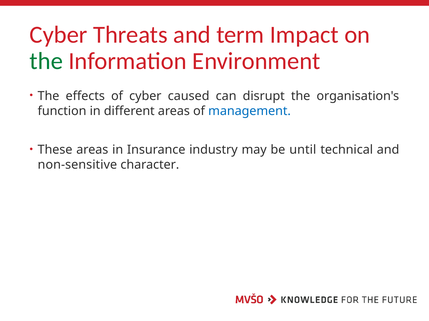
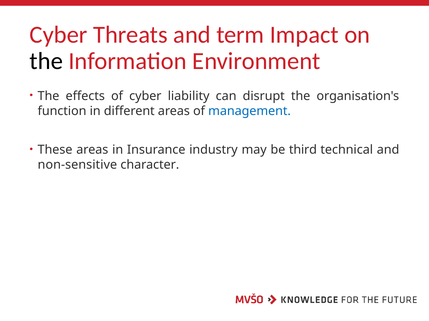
the at (46, 61) colour: green -> black
caused: caused -> liability
until: until -> third
